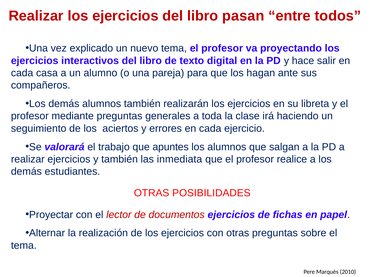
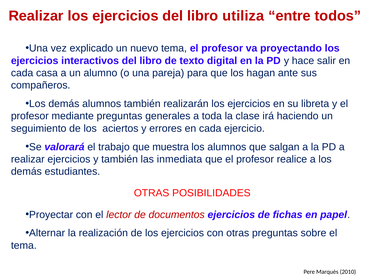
pasan: pasan -> utiliza
apuntes: apuntes -> muestra
